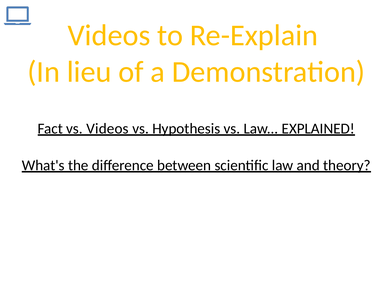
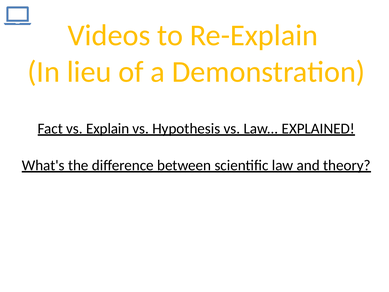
vs Videos: Videos -> Explain
